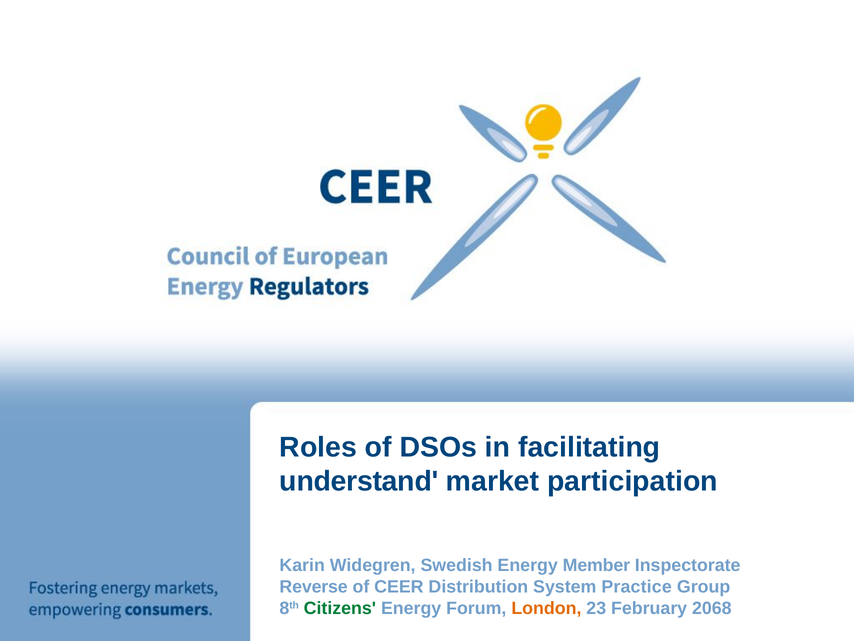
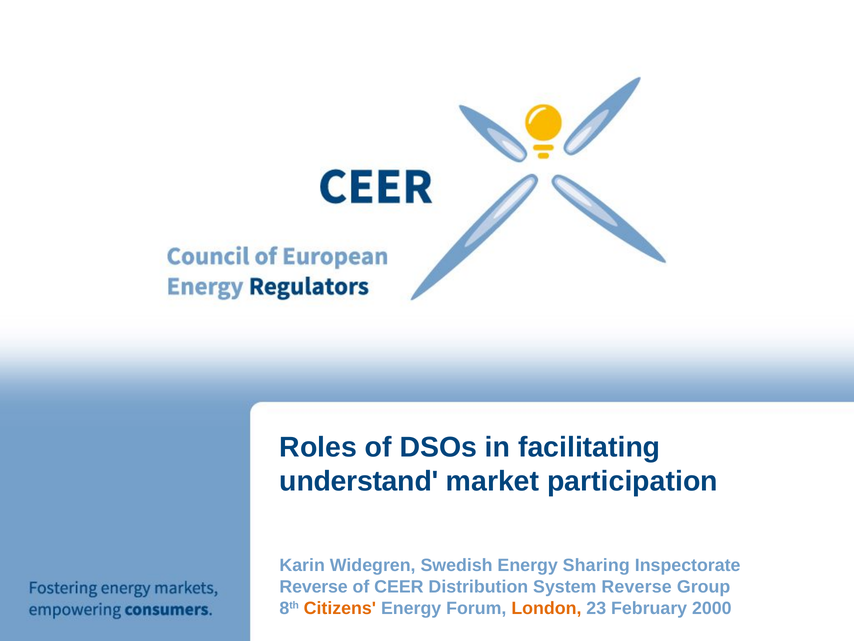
Member: Member -> Sharing
System Practice: Practice -> Reverse
Citizens colour: green -> orange
2068: 2068 -> 2000
